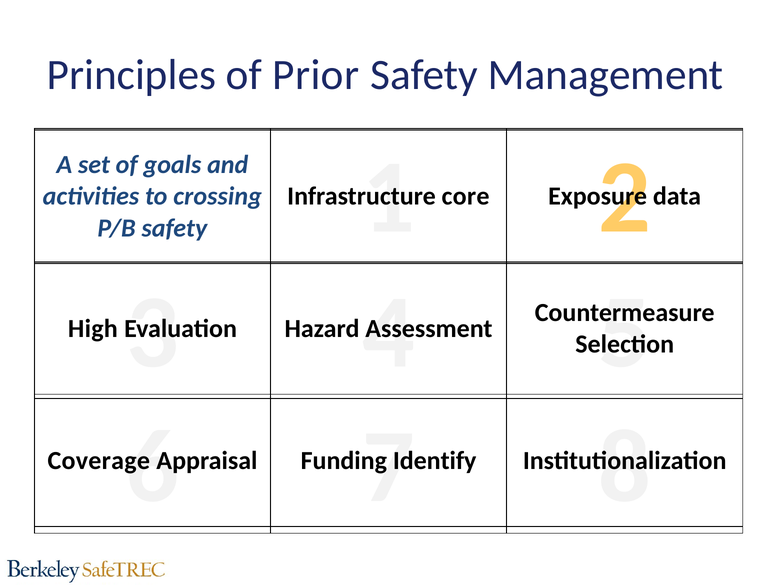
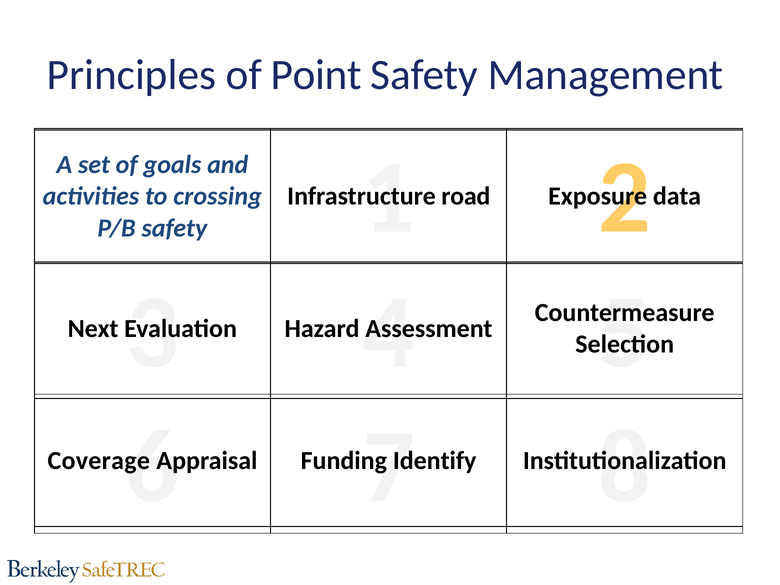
Prior: Prior -> Point
core: core -> road
High: High -> Next
